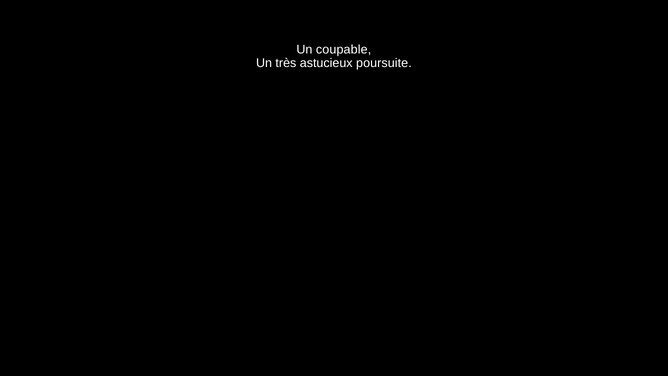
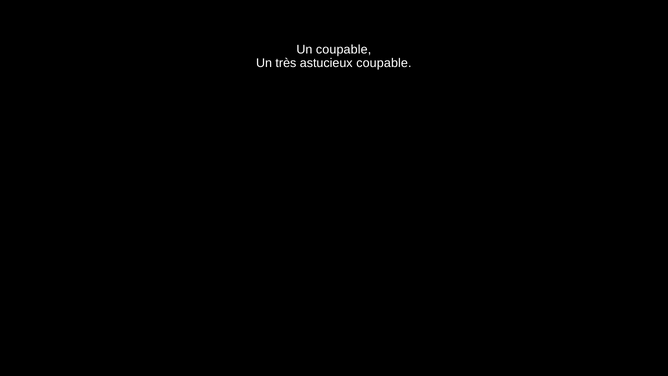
astucieux poursuite: poursuite -> coupable
